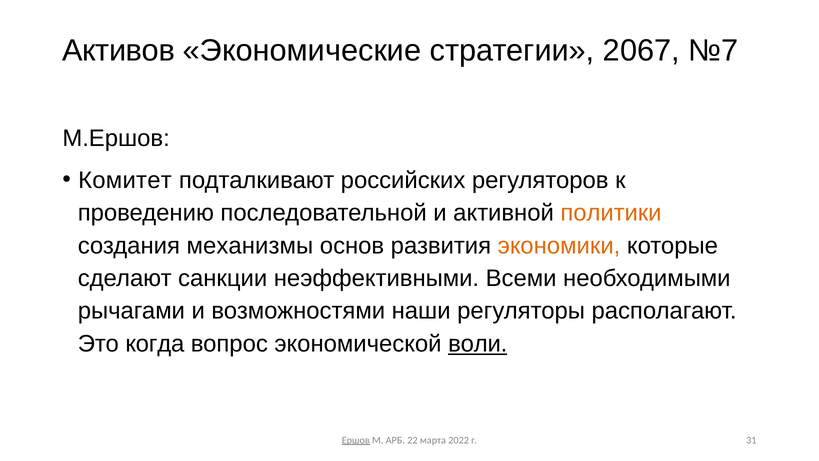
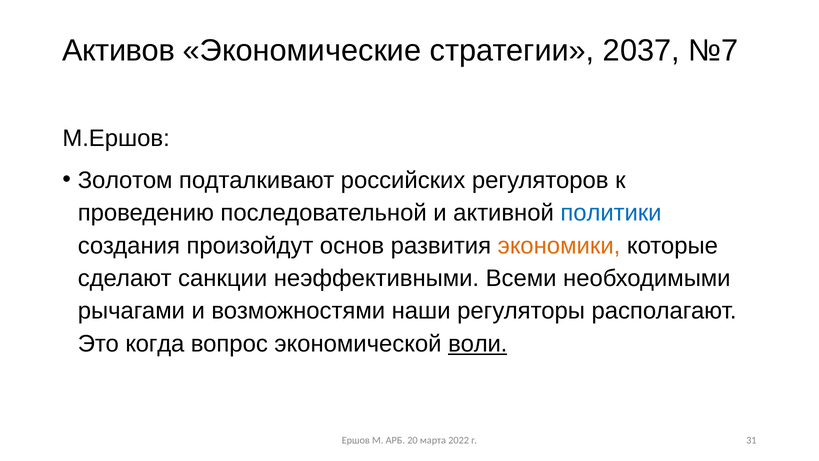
2067: 2067 -> 2037
Комитет: Комитет -> Золотом
политики colour: orange -> blue
механизмы: механизмы -> произойдут
Ершов underline: present -> none
22: 22 -> 20
